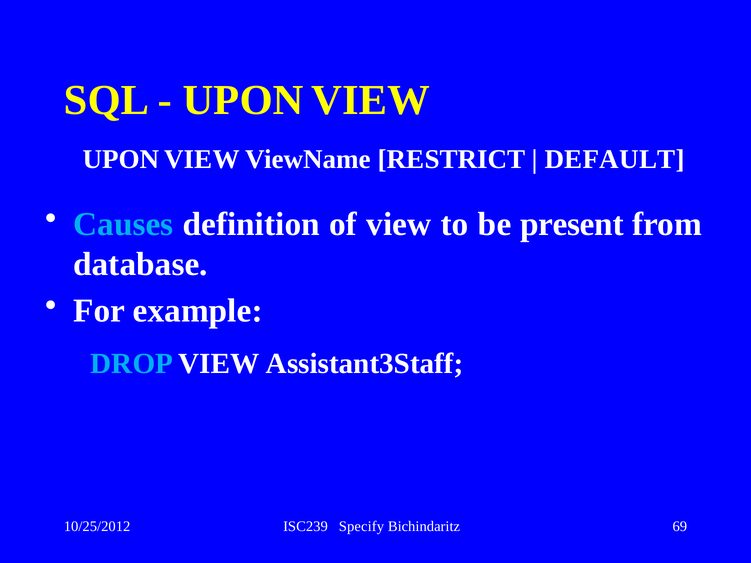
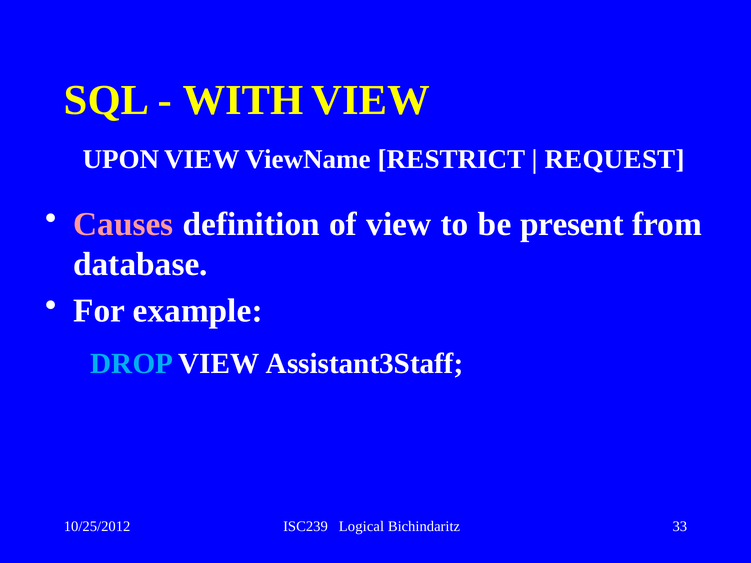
UPON at (243, 100): UPON -> WITH
DEFAULT: DEFAULT -> REQUEST
Causes colour: light blue -> pink
Specify: Specify -> Logical
69: 69 -> 33
